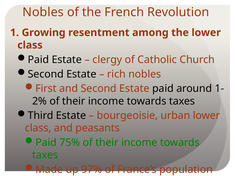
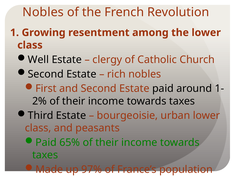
Paid at (38, 60): Paid -> Well
75%: 75% -> 65%
